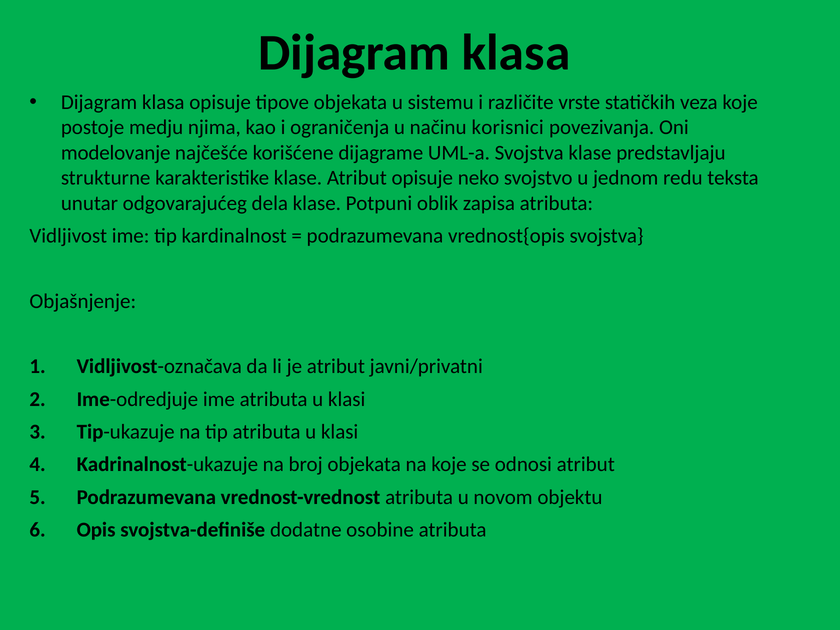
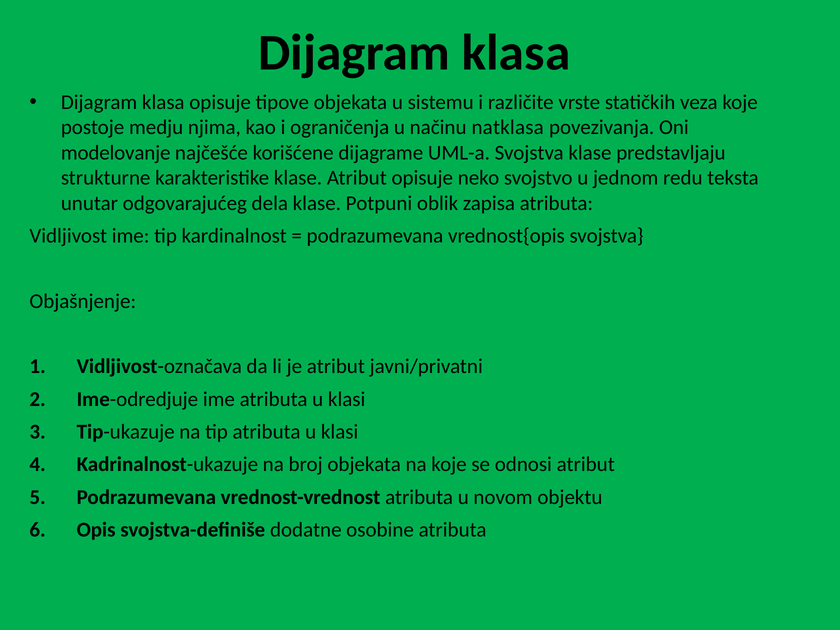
korisnici: korisnici -> natklasa
